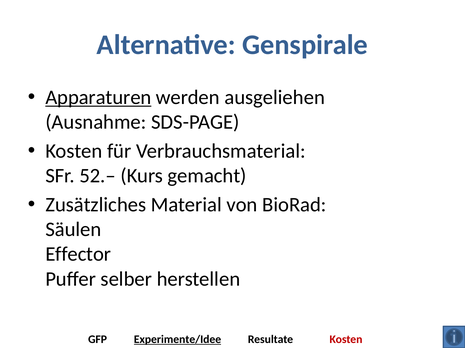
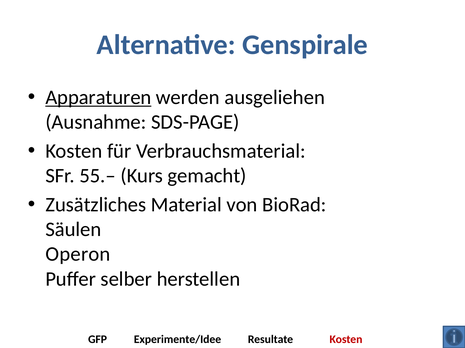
52.–: 52.– -> 55.–
Effector: Effector -> Operon
Experimente/Idee underline: present -> none
